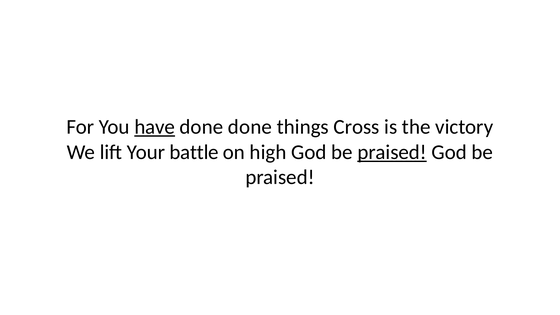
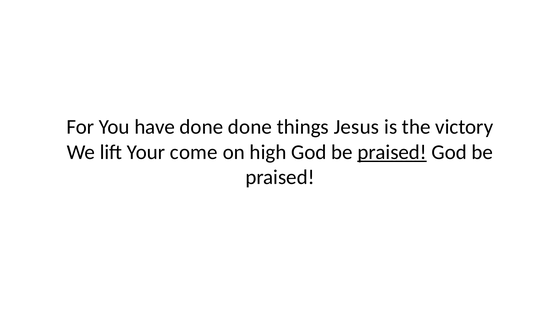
have underline: present -> none
Cross: Cross -> Jesus
battle: battle -> come
